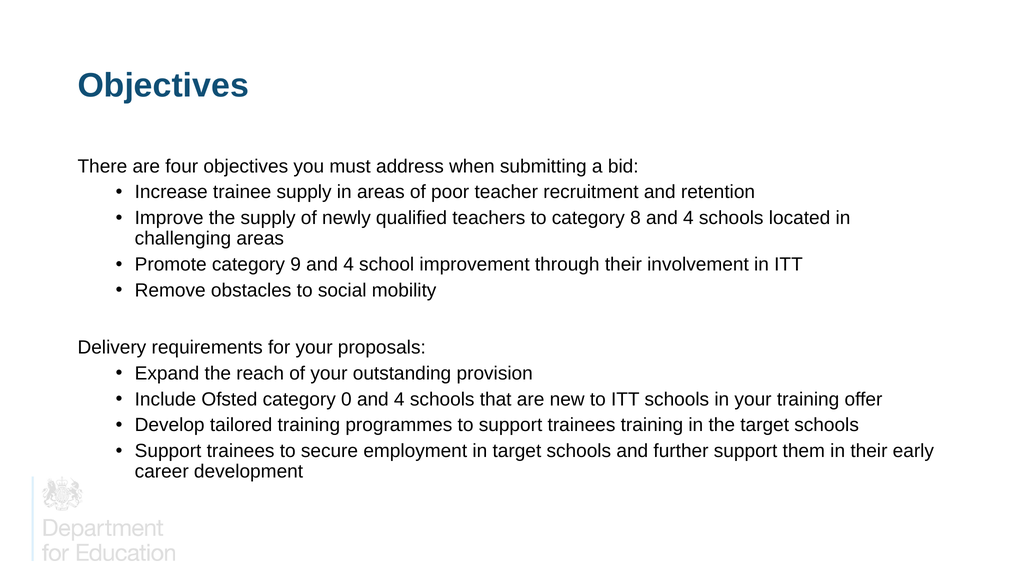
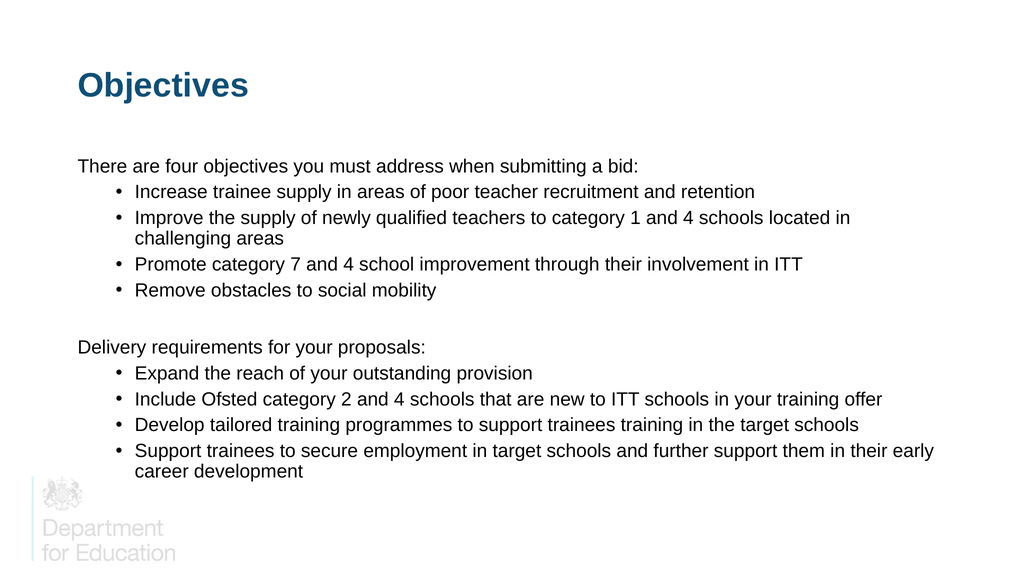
8: 8 -> 1
9: 9 -> 7
0: 0 -> 2
